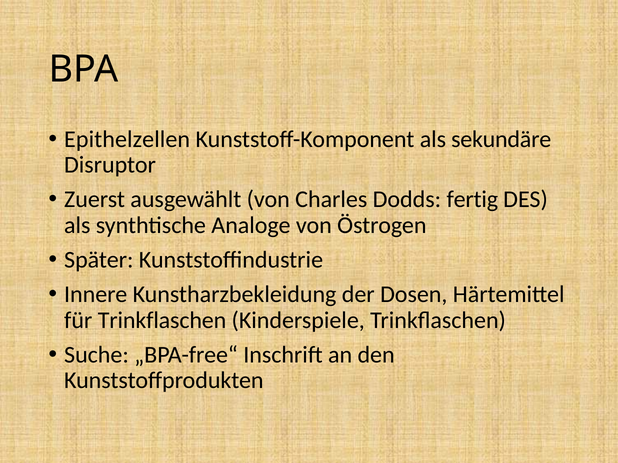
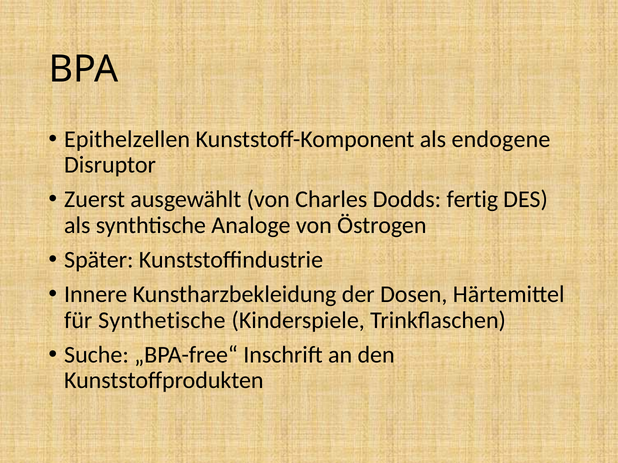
sekundäre: sekundäre -> endogene
für Trinkflaschen: Trinkflaschen -> Synthetische
